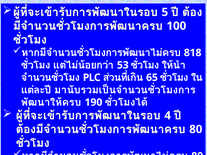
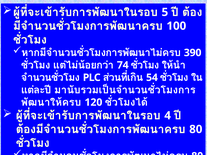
818: 818 -> 390
53: 53 -> 74
65: 65 -> 54
190: 190 -> 120
